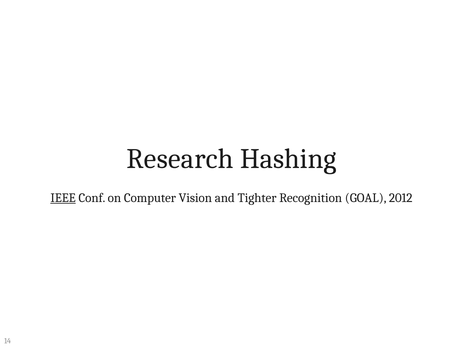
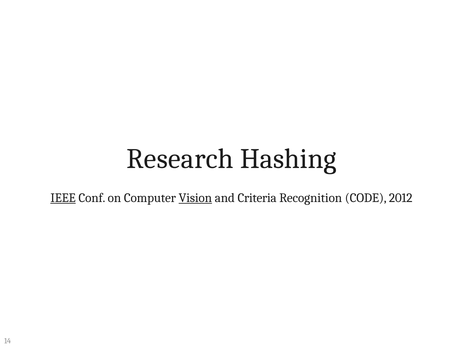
Vision underline: none -> present
Tighter: Tighter -> Criteria
GOAL: GOAL -> CODE
